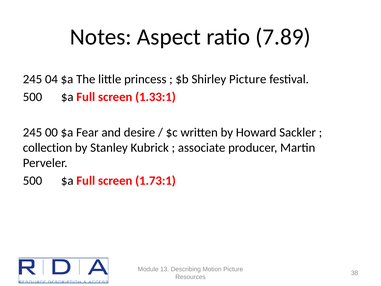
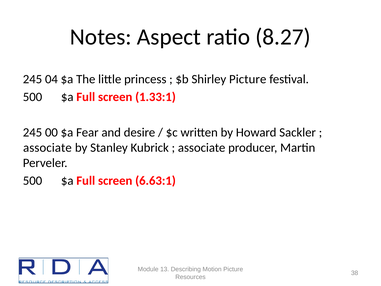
7.89: 7.89 -> 8.27
collection at (48, 148): collection -> associate
1.73:1: 1.73:1 -> 6.63:1
